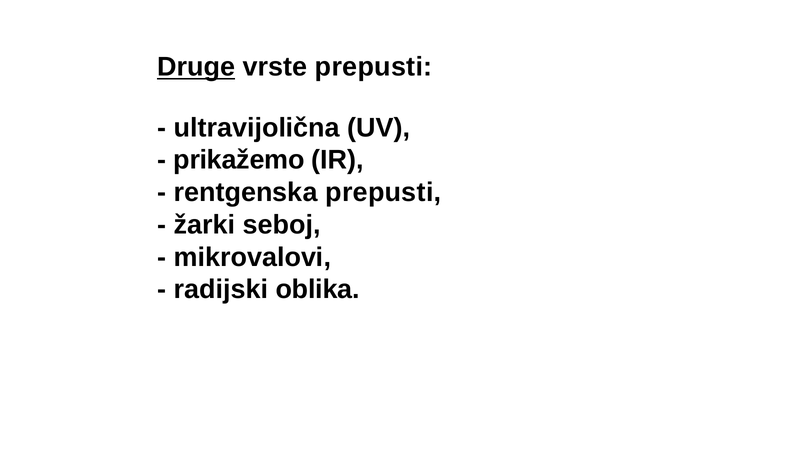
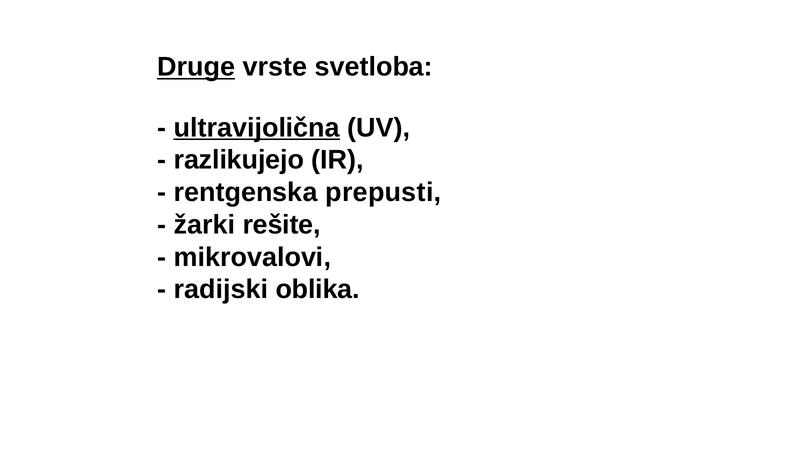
vrste prepusti: prepusti -> svetloba
ultravijolična underline: none -> present
prikažemo: prikažemo -> razlikujejo
seboj: seboj -> rešite
